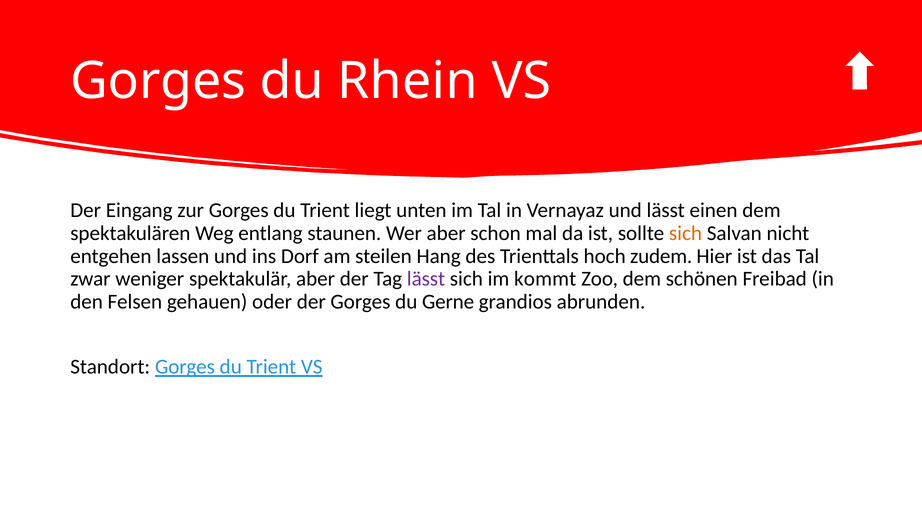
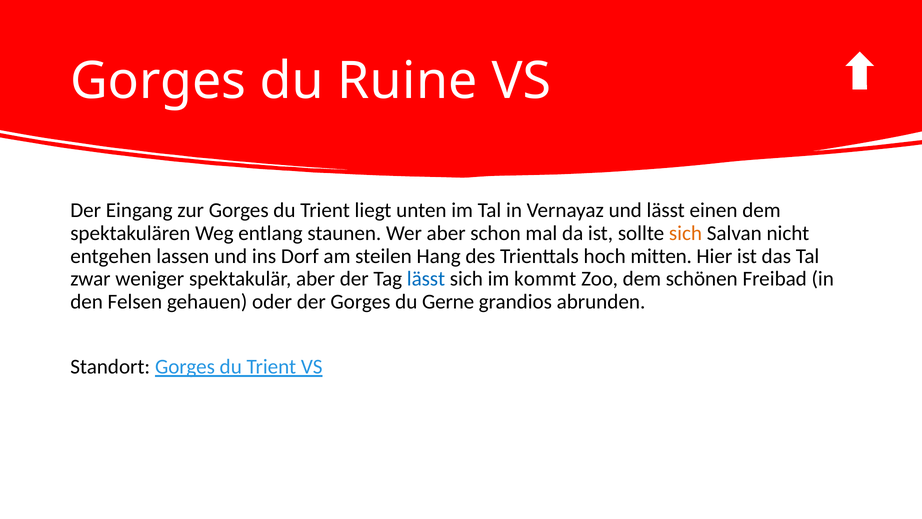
Rhein: Rhein -> Ruine
zudem: zudem -> mitten
lässt at (426, 279) colour: purple -> blue
